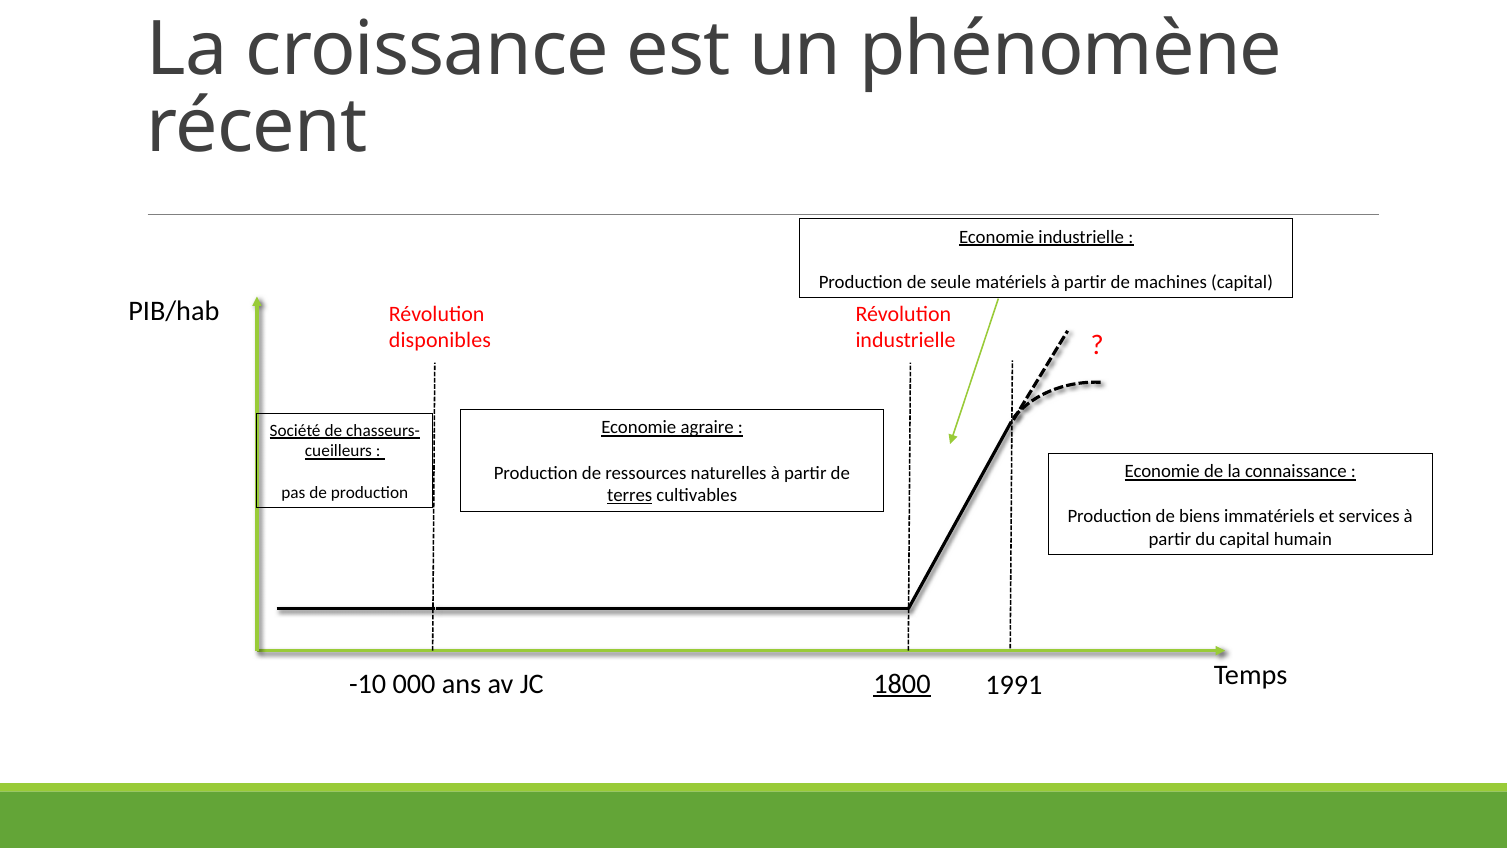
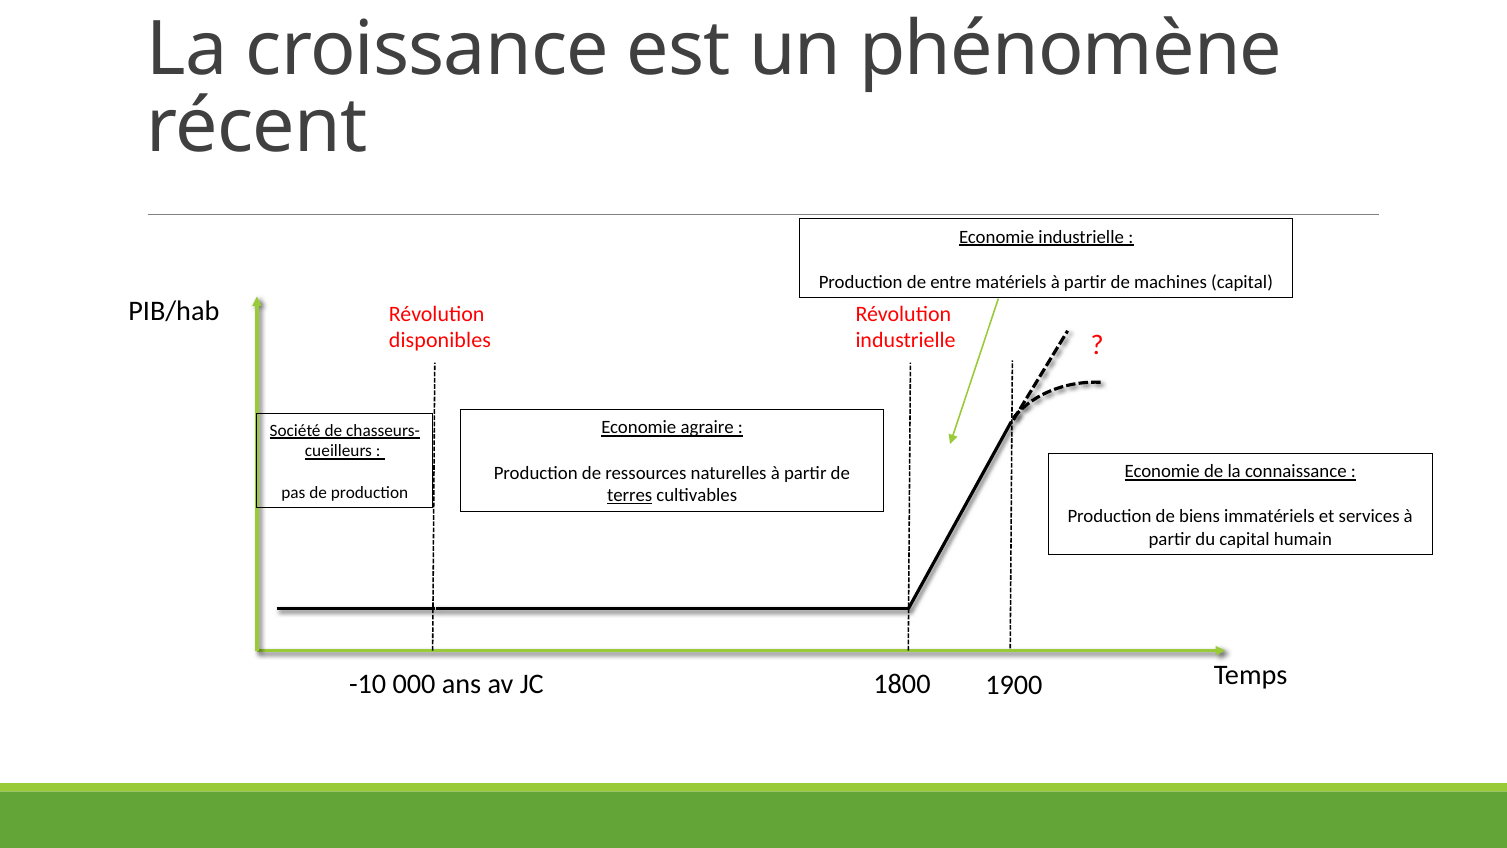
seule: seule -> entre
1800 underline: present -> none
1991: 1991 -> 1900
